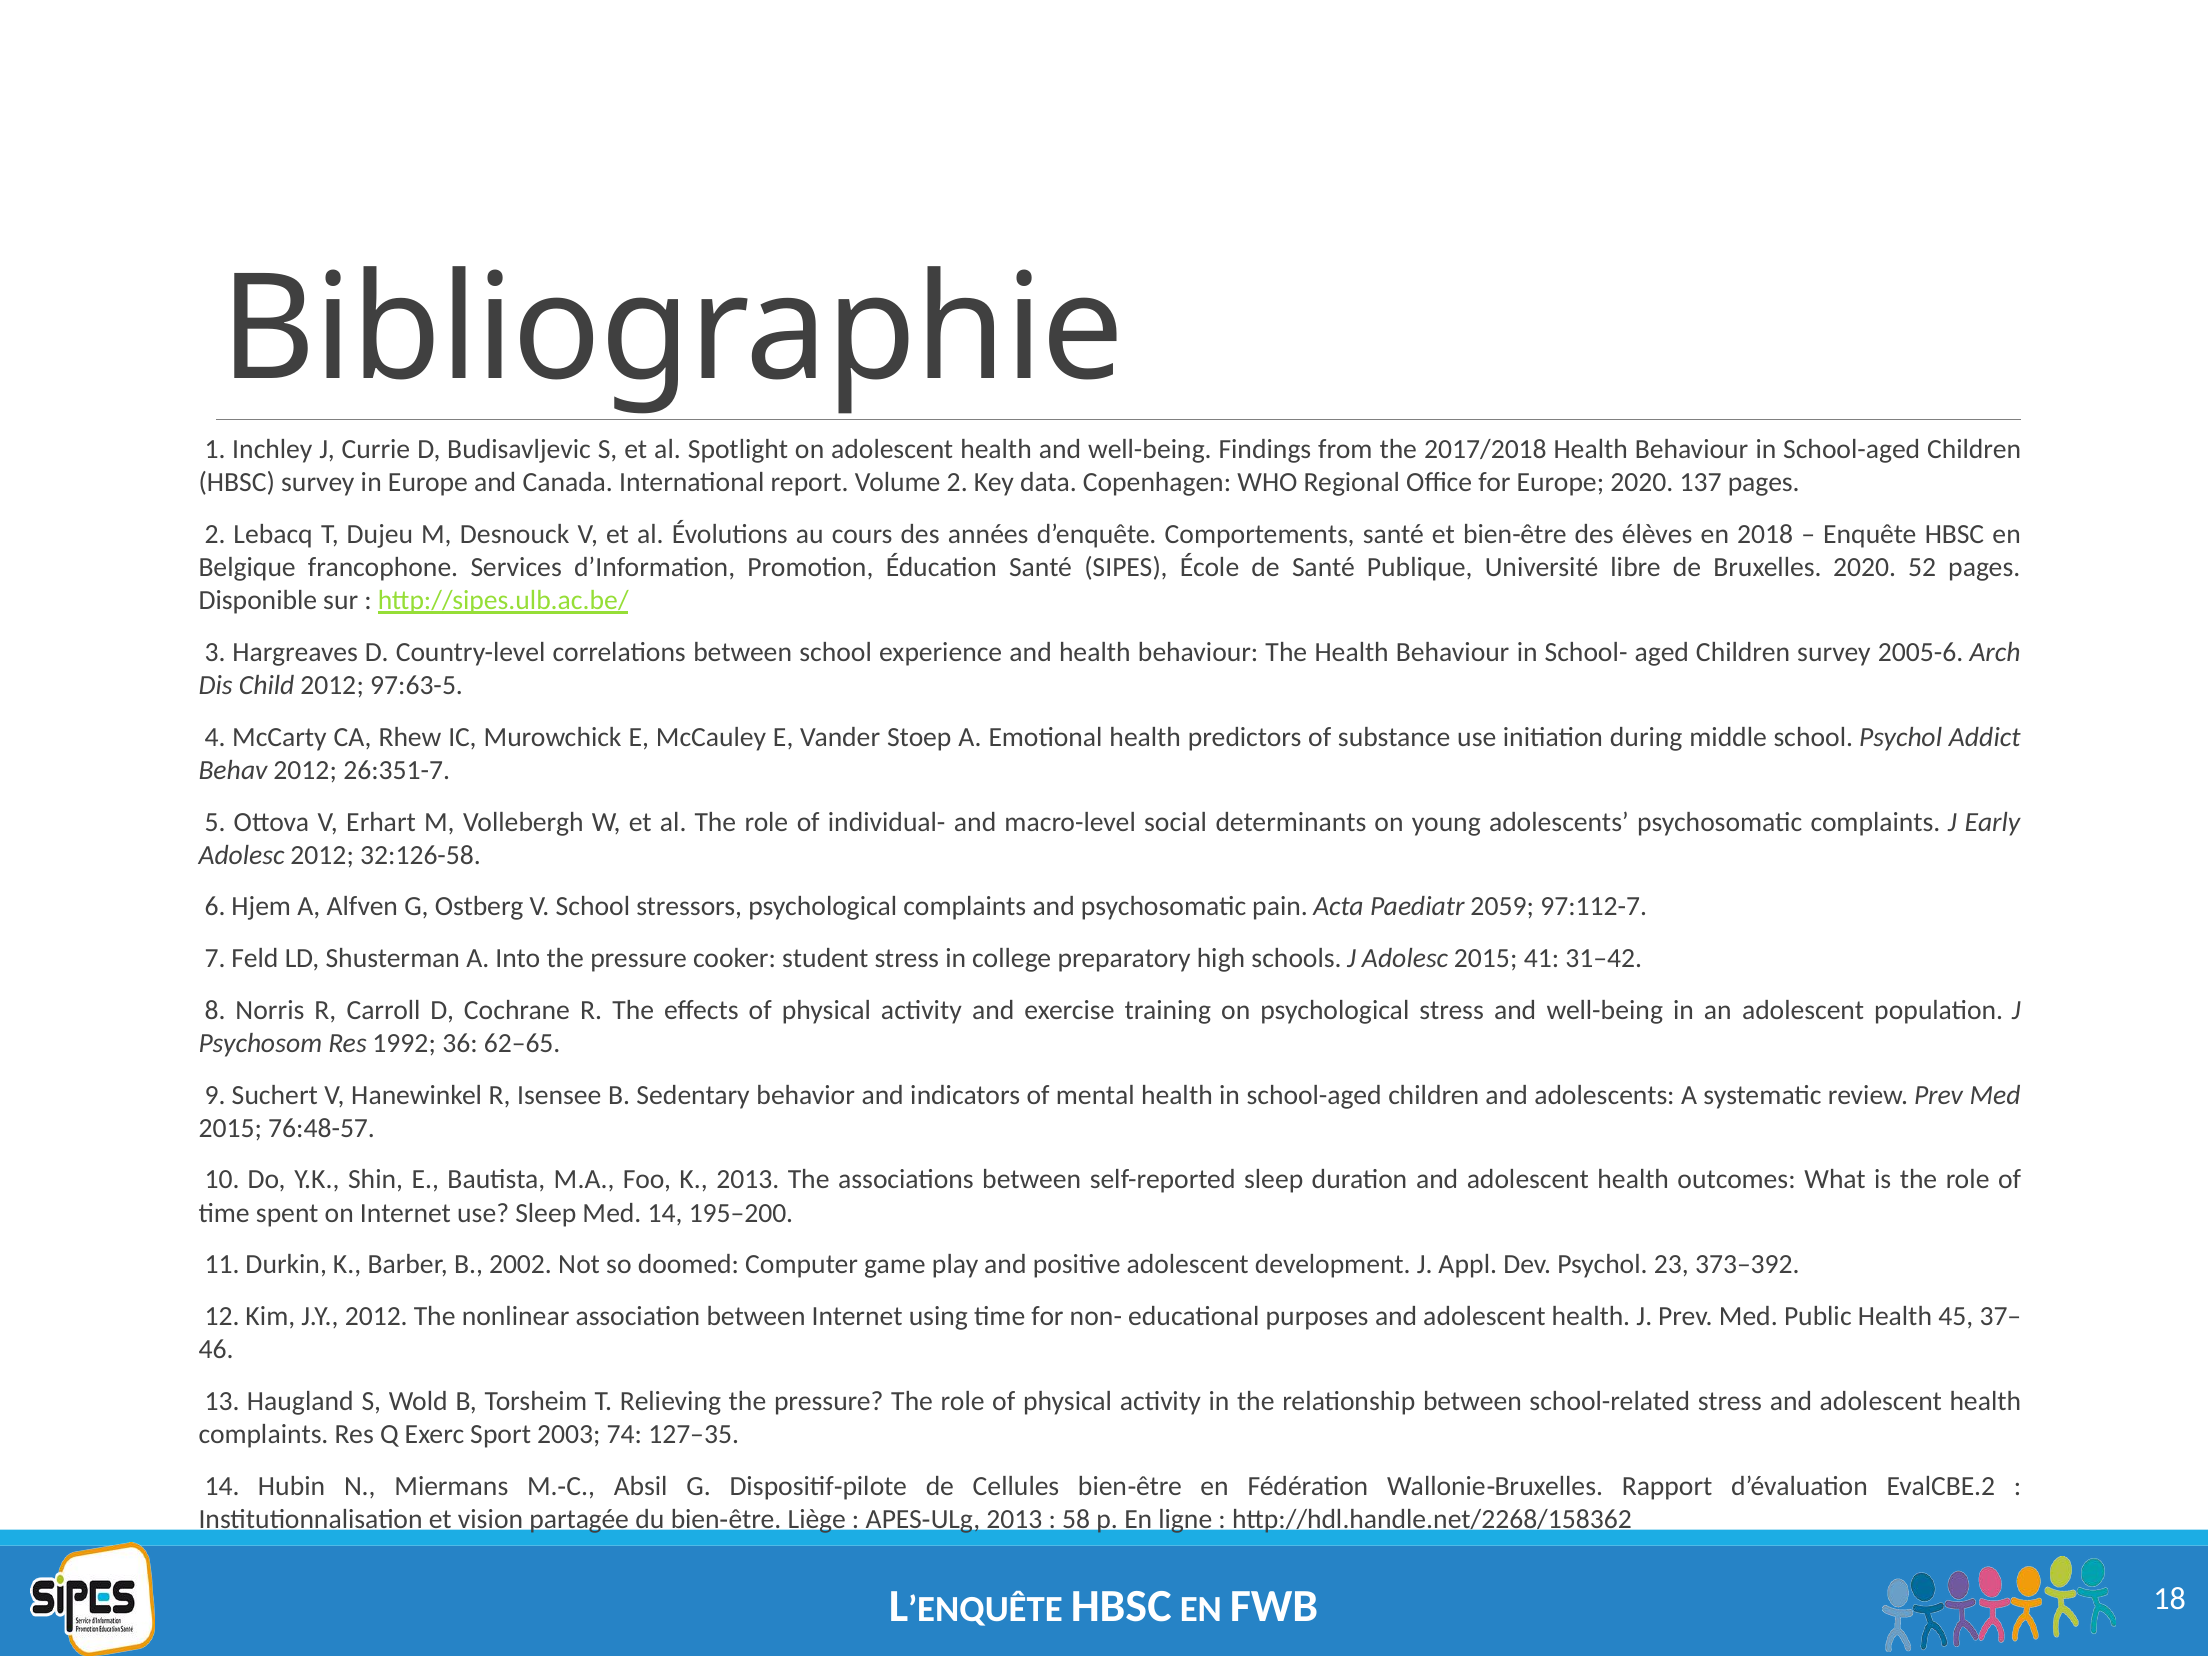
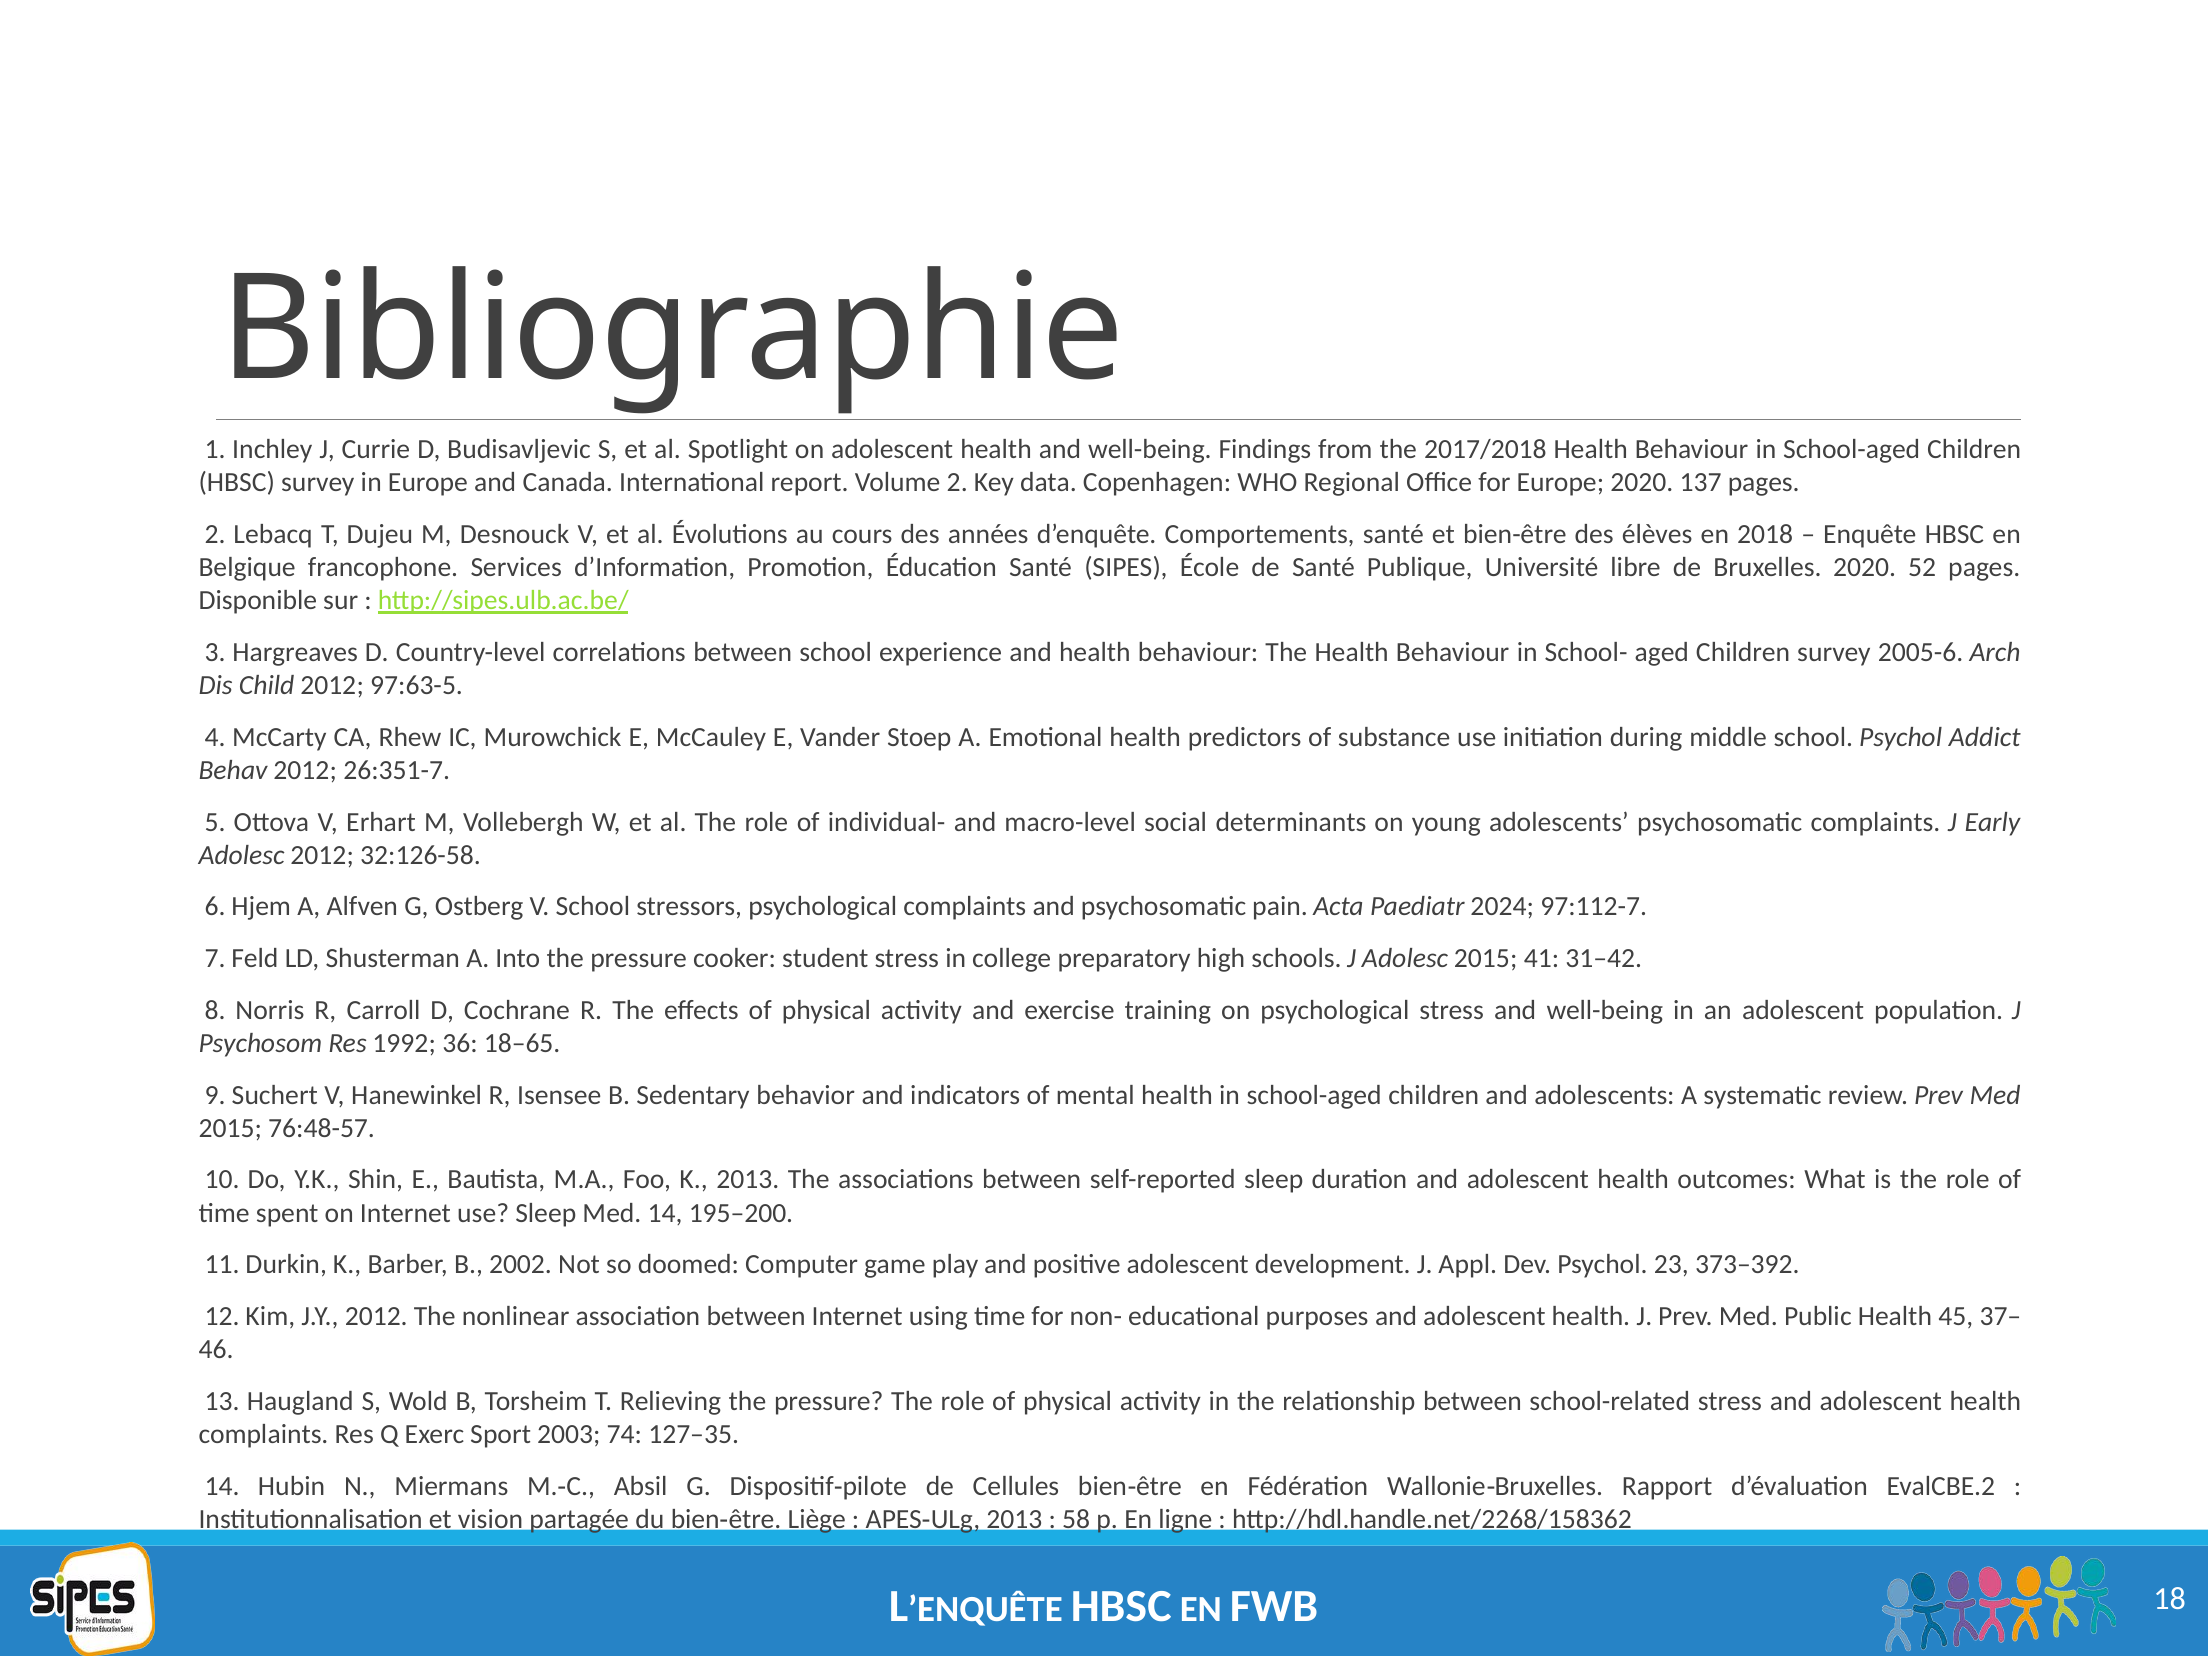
2059: 2059 -> 2024
62–65: 62–65 -> 18–65
